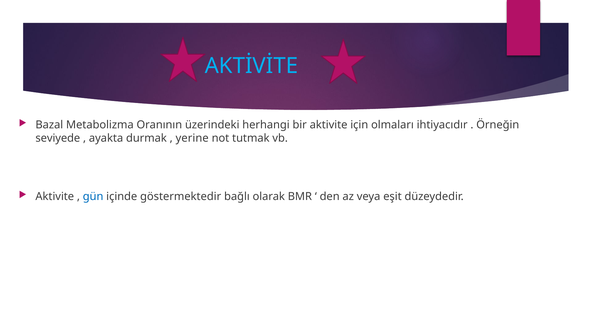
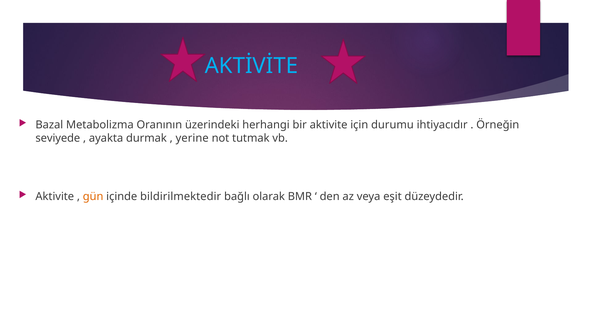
olmaları: olmaları -> durumu
gün colour: blue -> orange
göstermektedir: göstermektedir -> bildirilmektedir
